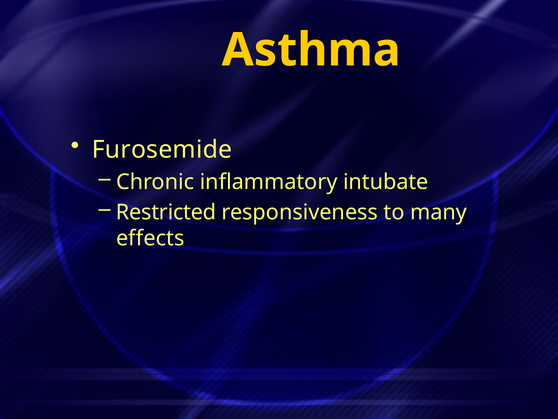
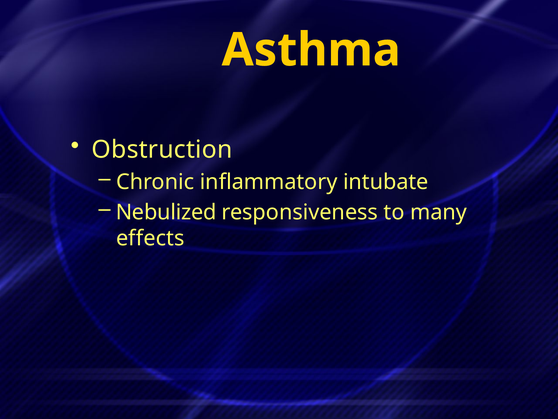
Furosemide: Furosemide -> Obstruction
Restricted: Restricted -> Nebulized
